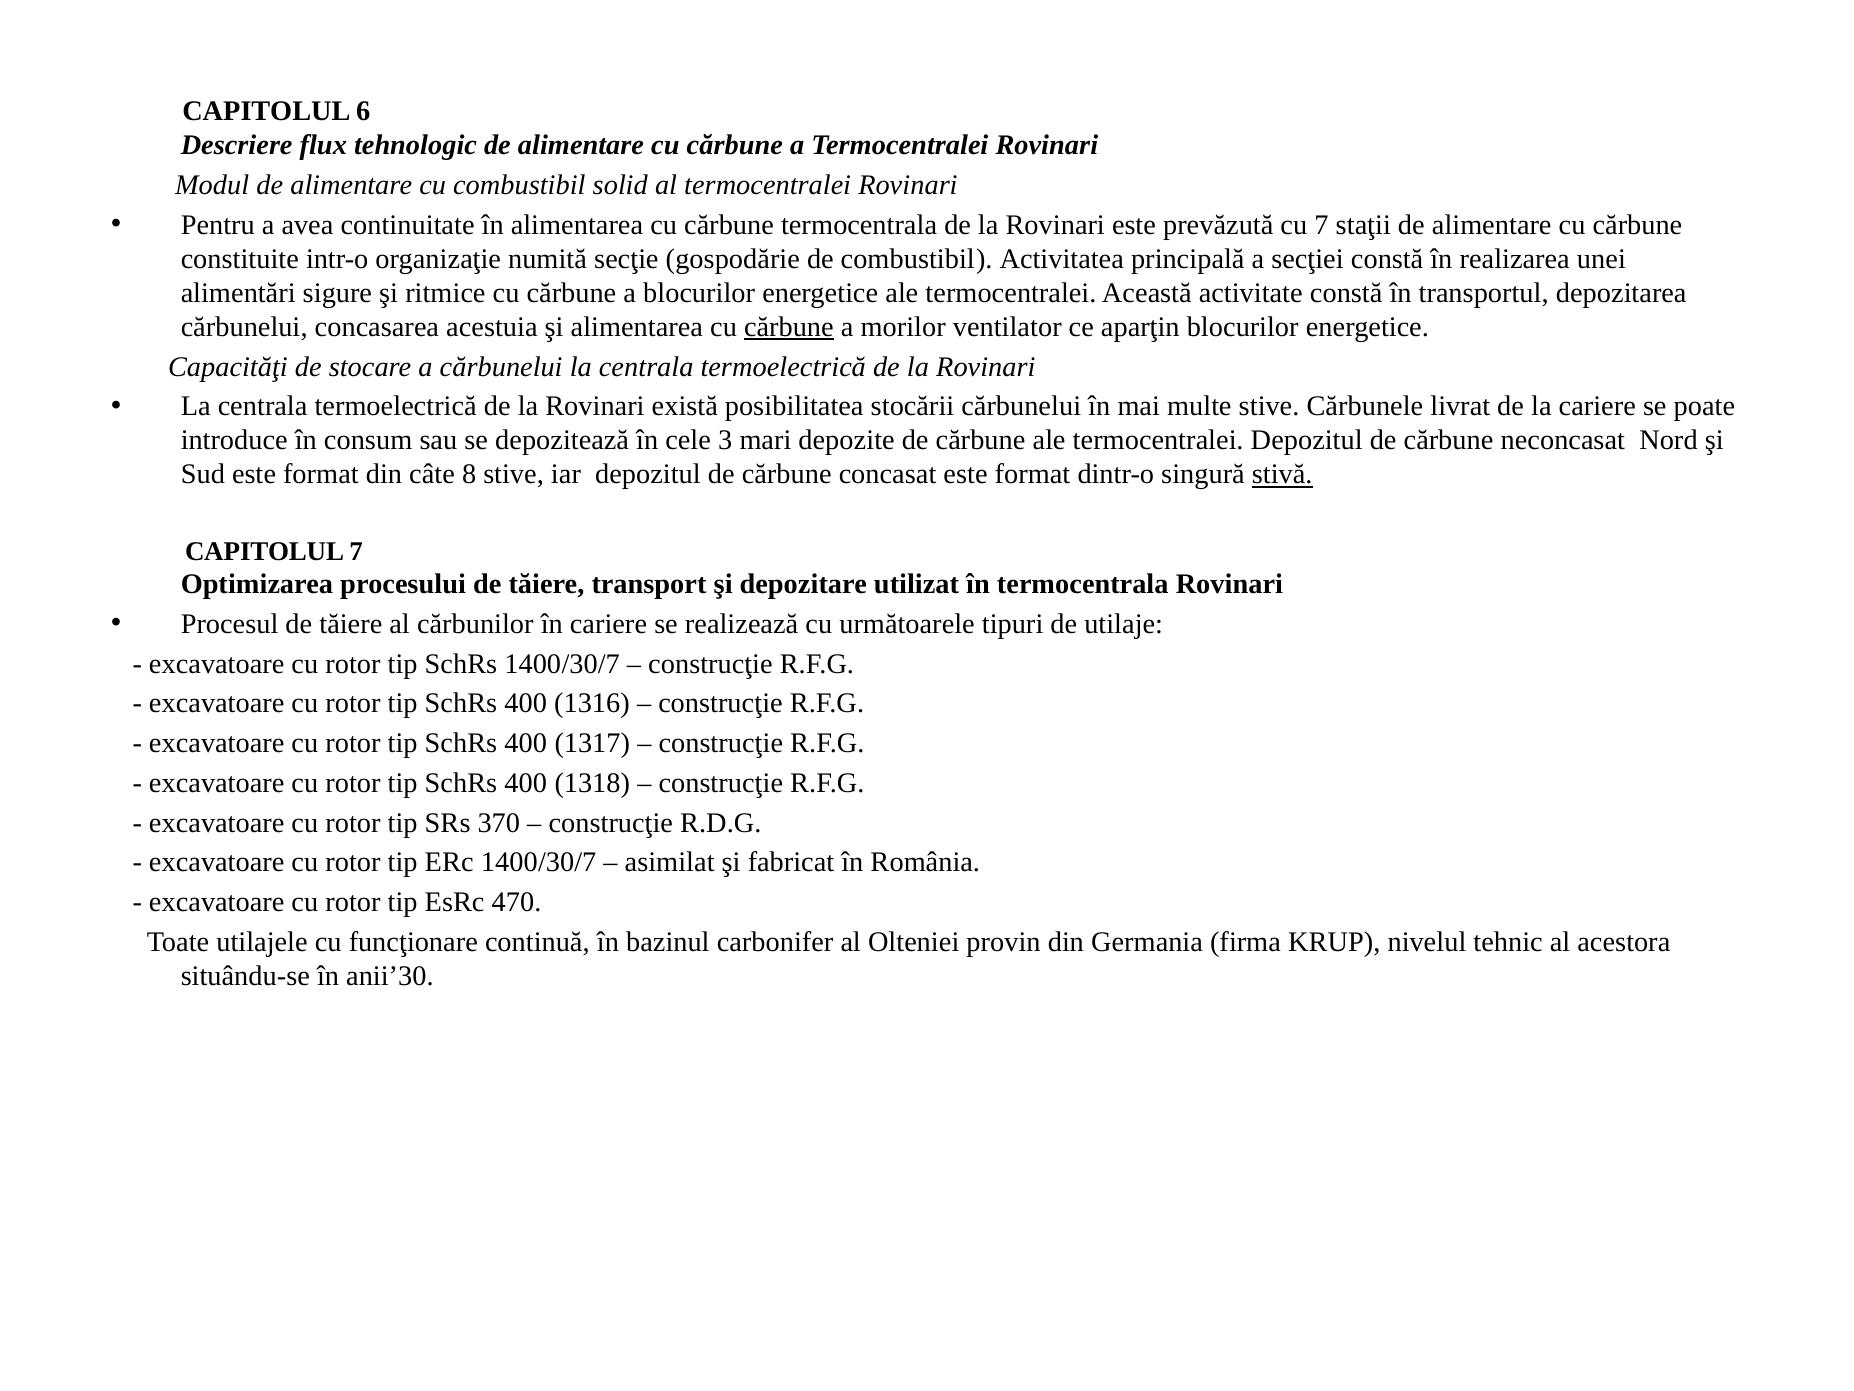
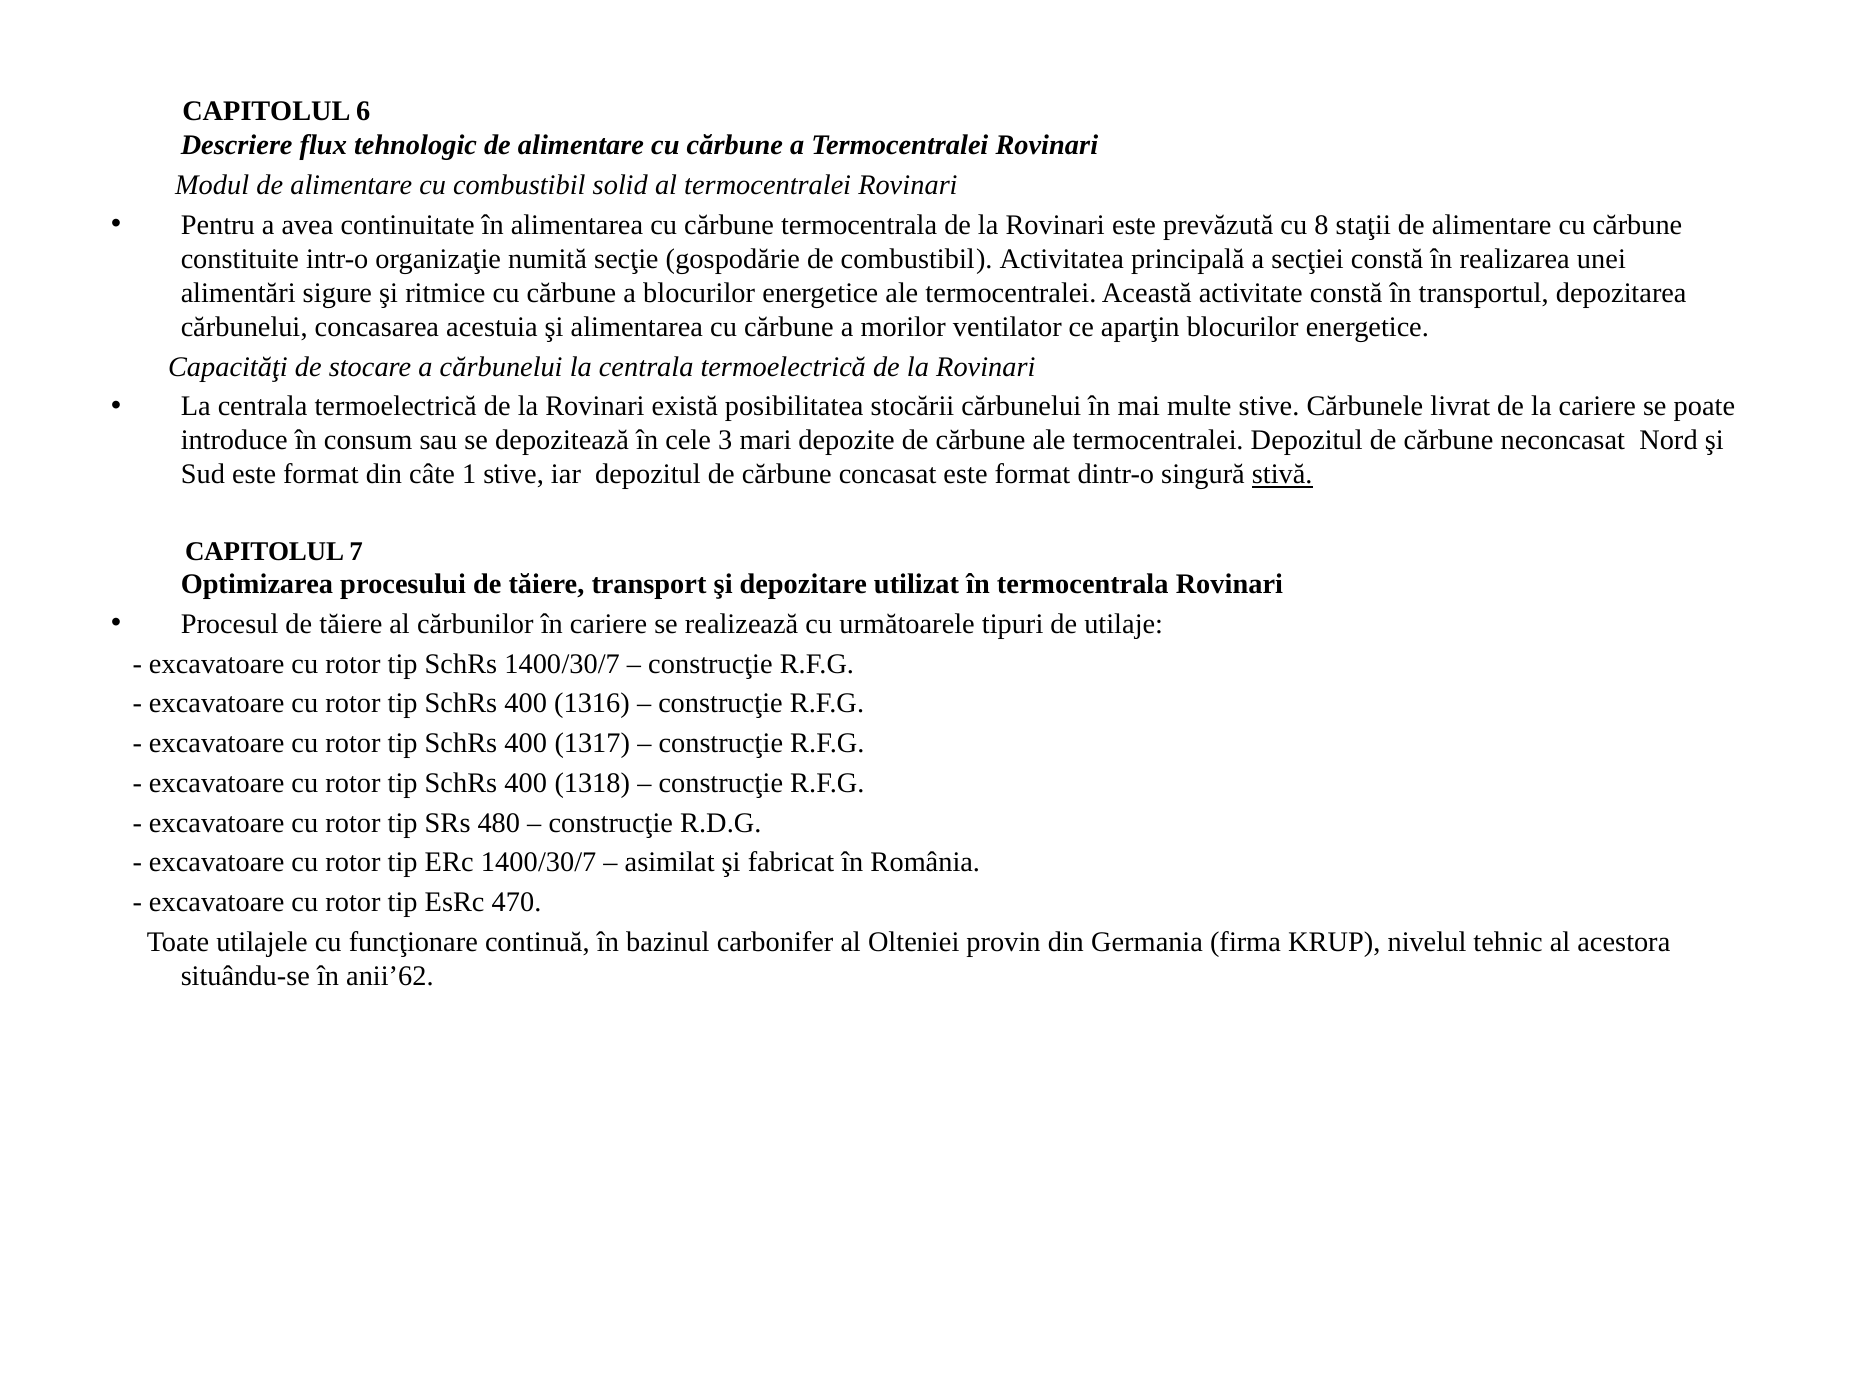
cu 7: 7 -> 8
cărbune at (789, 327) underline: present -> none
8: 8 -> 1
370: 370 -> 480
anii’30: anii’30 -> anii’62
